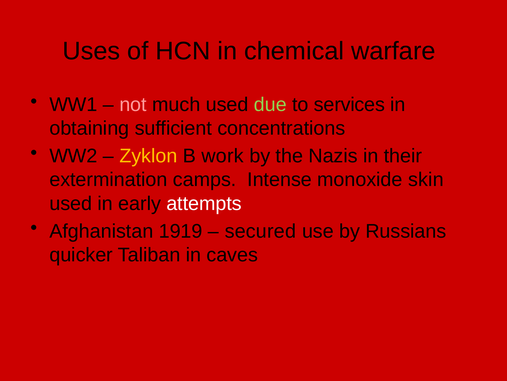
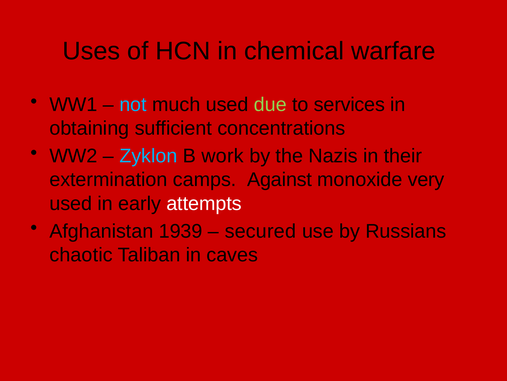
not colour: pink -> light blue
Zyklon colour: yellow -> light blue
Intense: Intense -> Against
skin: skin -> very
1919: 1919 -> 1939
quicker: quicker -> chaotic
